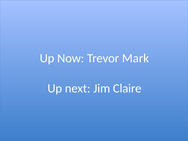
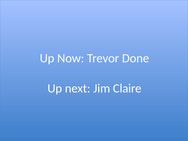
Mark: Mark -> Done
